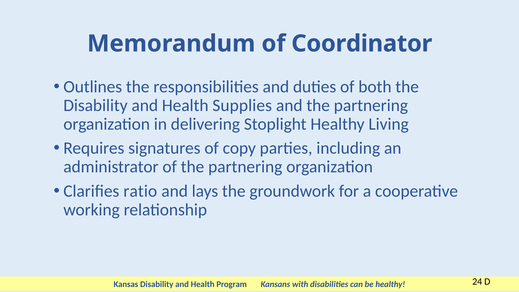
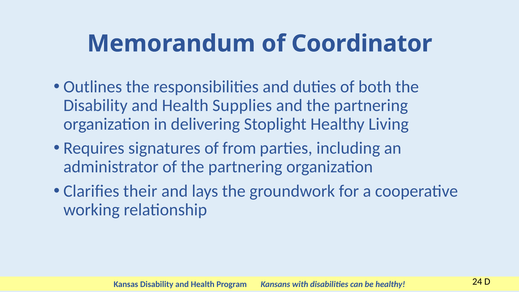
copy: copy -> from
ratio: ratio -> their
